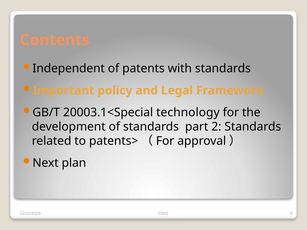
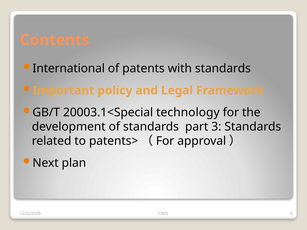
Independent: Independent -> International
2: 2 -> 3
